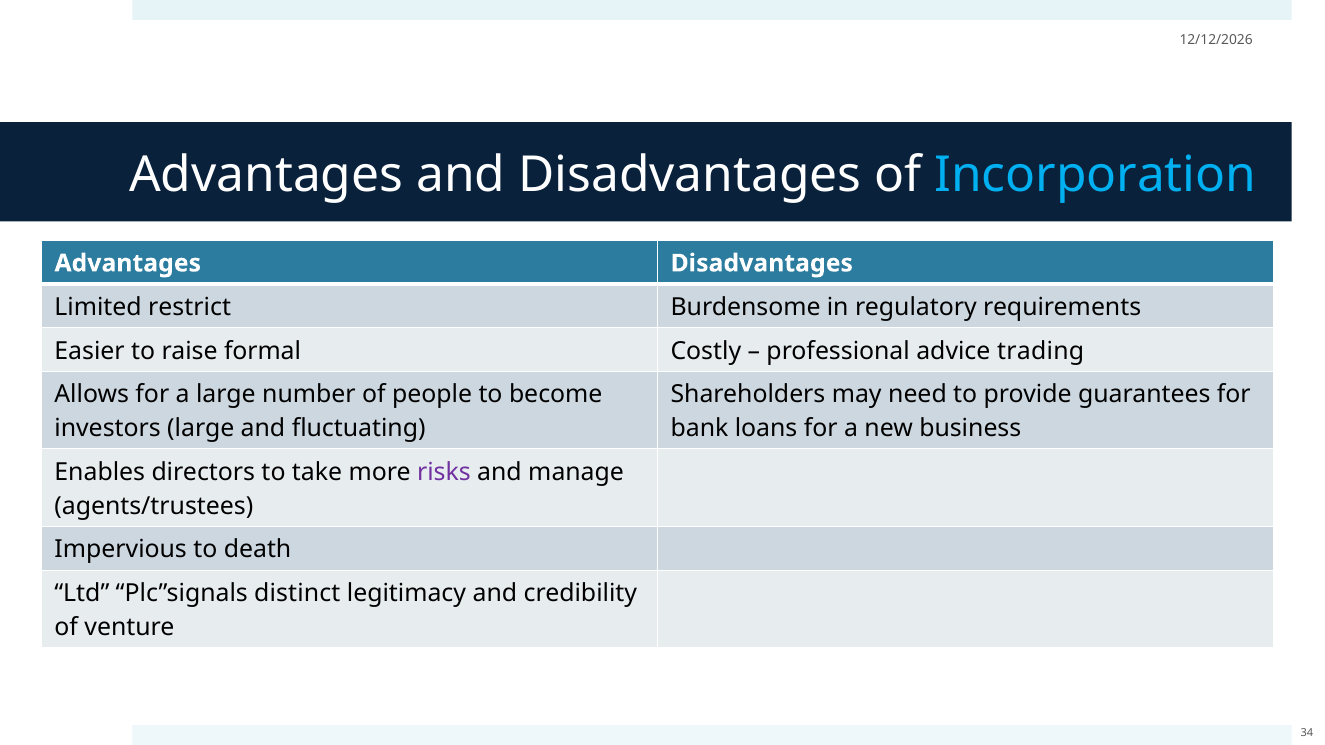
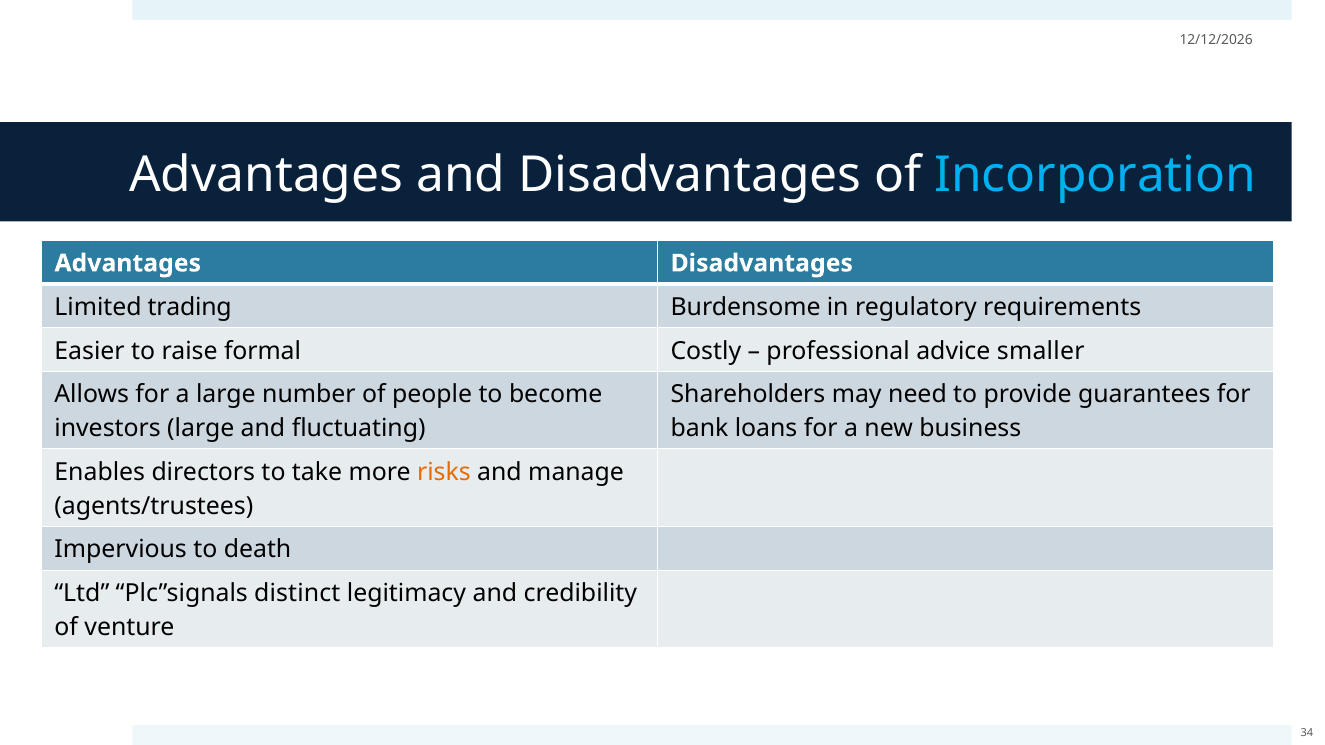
restrict: restrict -> trading
trading: trading -> smaller
risks colour: purple -> orange
